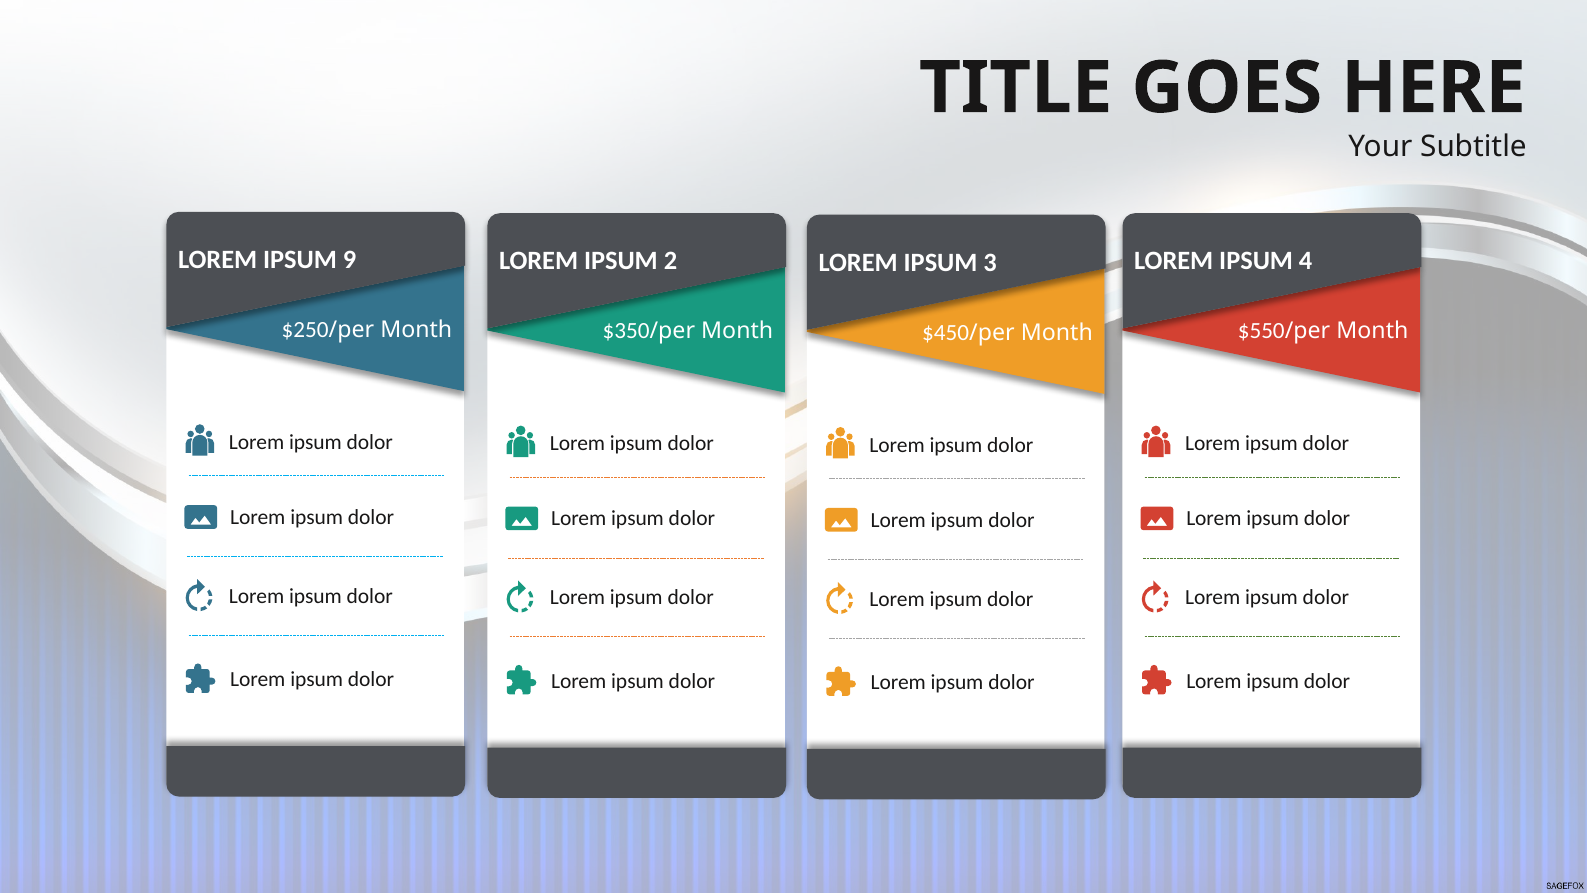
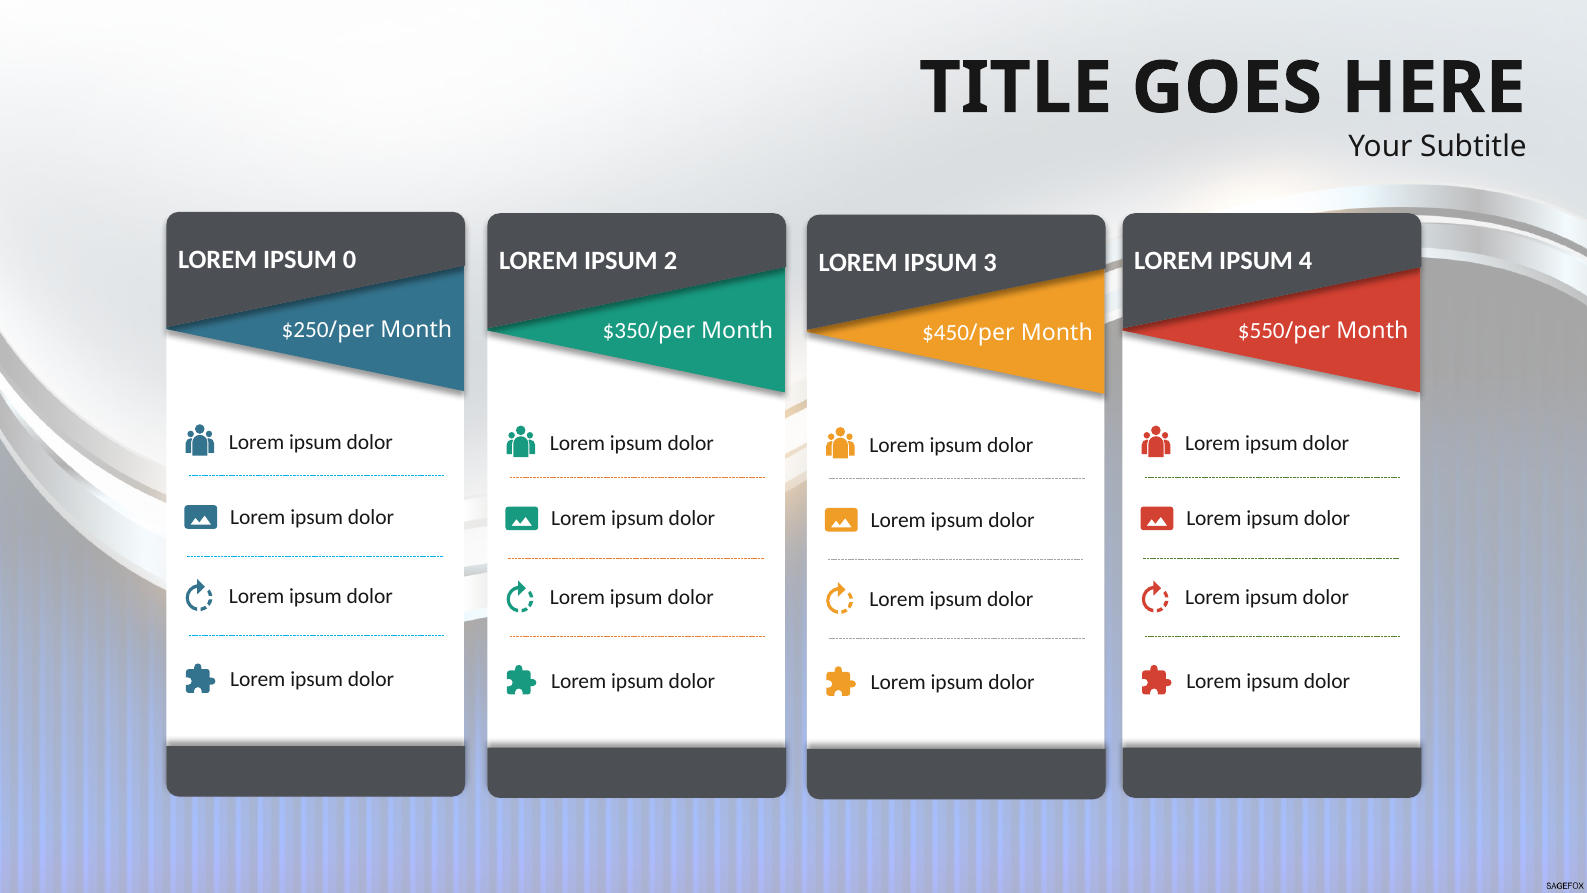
9: 9 -> 0
